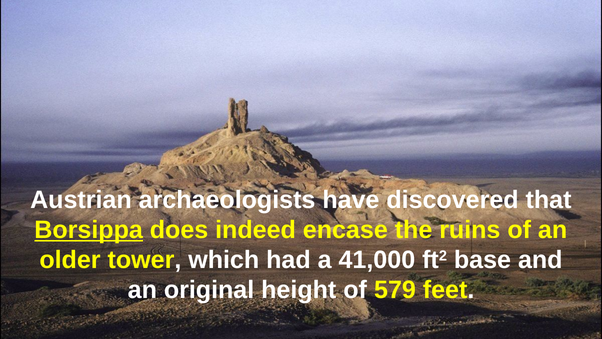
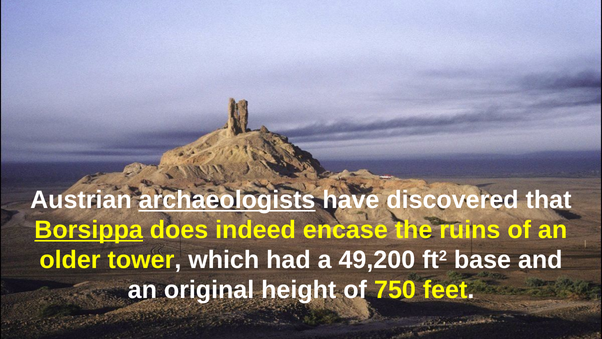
archaeologists underline: none -> present
41,000: 41,000 -> 49,200
579: 579 -> 750
